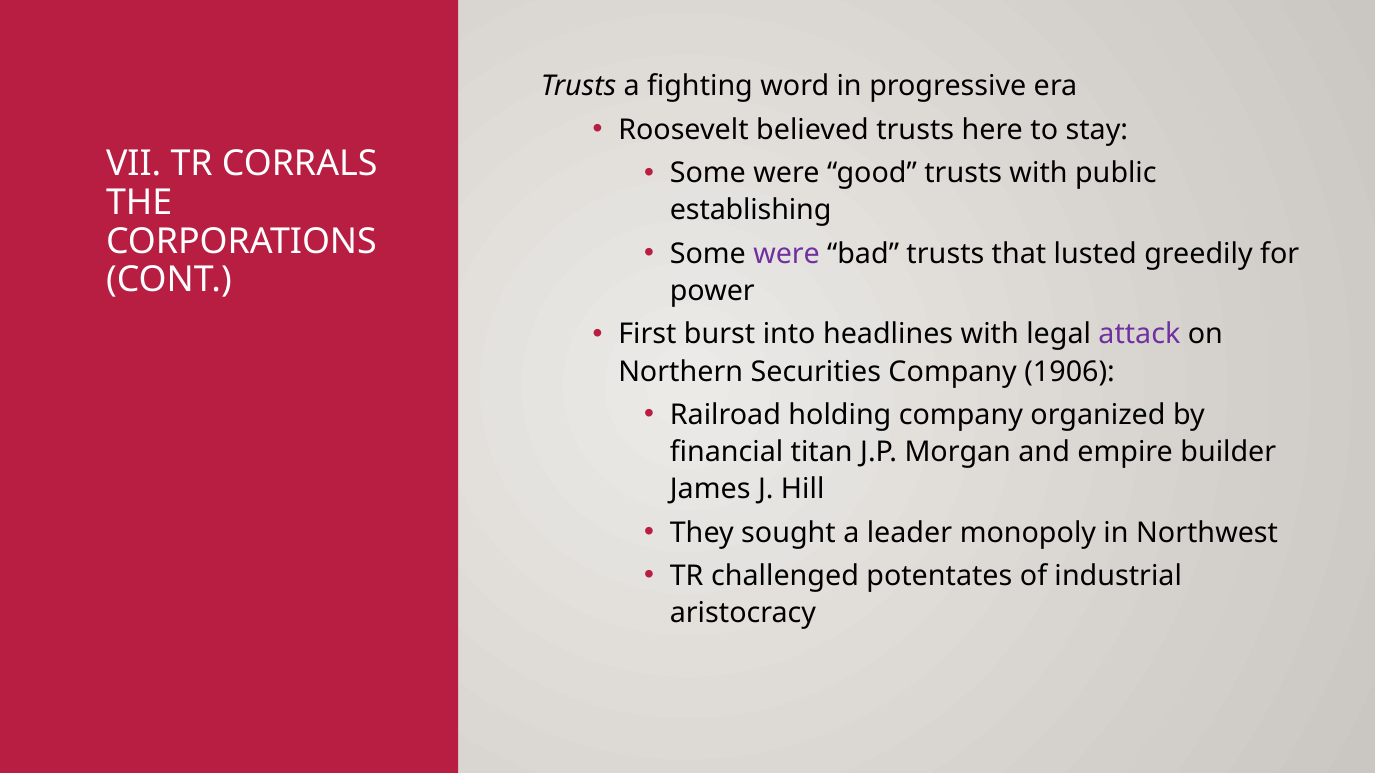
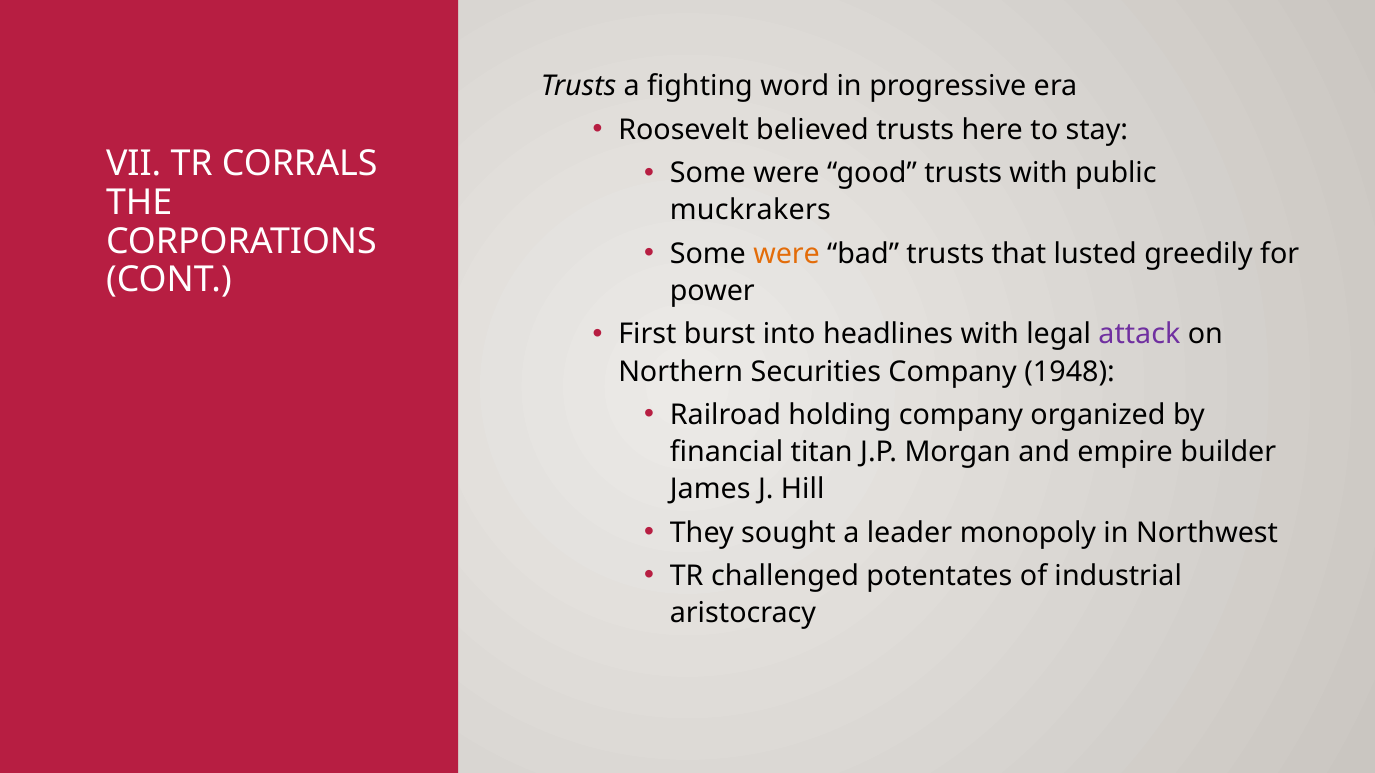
establishing: establishing -> muckrakers
were at (787, 254) colour: purple -> orange
1906: 1906 -> 1948
